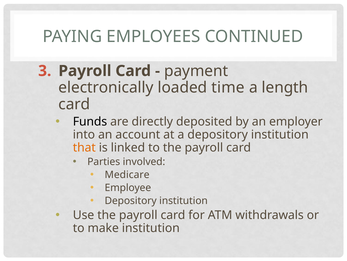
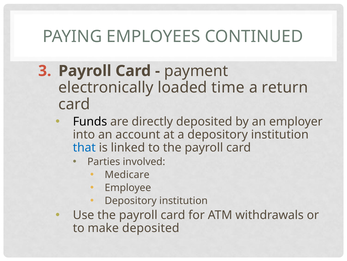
length: length -> return
that colour: orange -> blue
make institution: institution -> deposited
